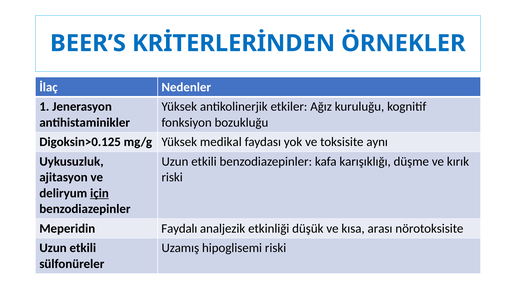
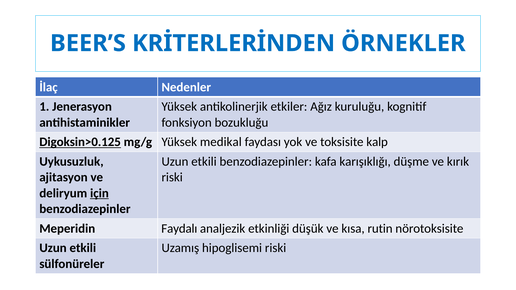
Digoksin>0.125 underline: none -> present
aynı: aynı -> kalp
arası: arası -> rutin
